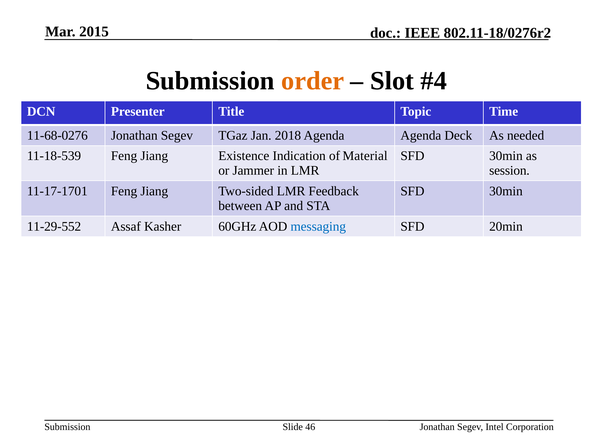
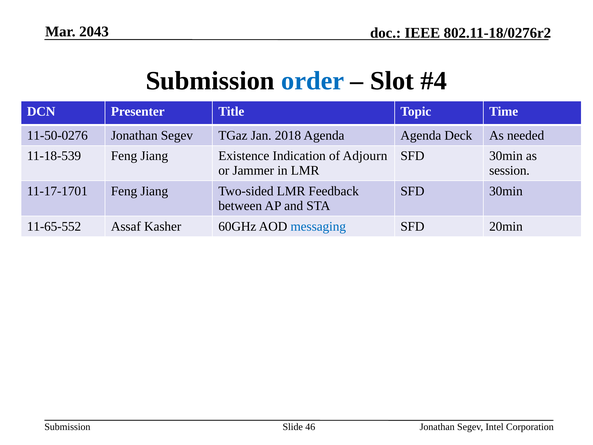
2015: 2015 -> 2043
order colour: orange -> blue
11-68-0276: 11-68-0276 -> 11-50-0276
Material: Material -> Adjourn
11-29-552: 11-29-552 -> 11-65-552
